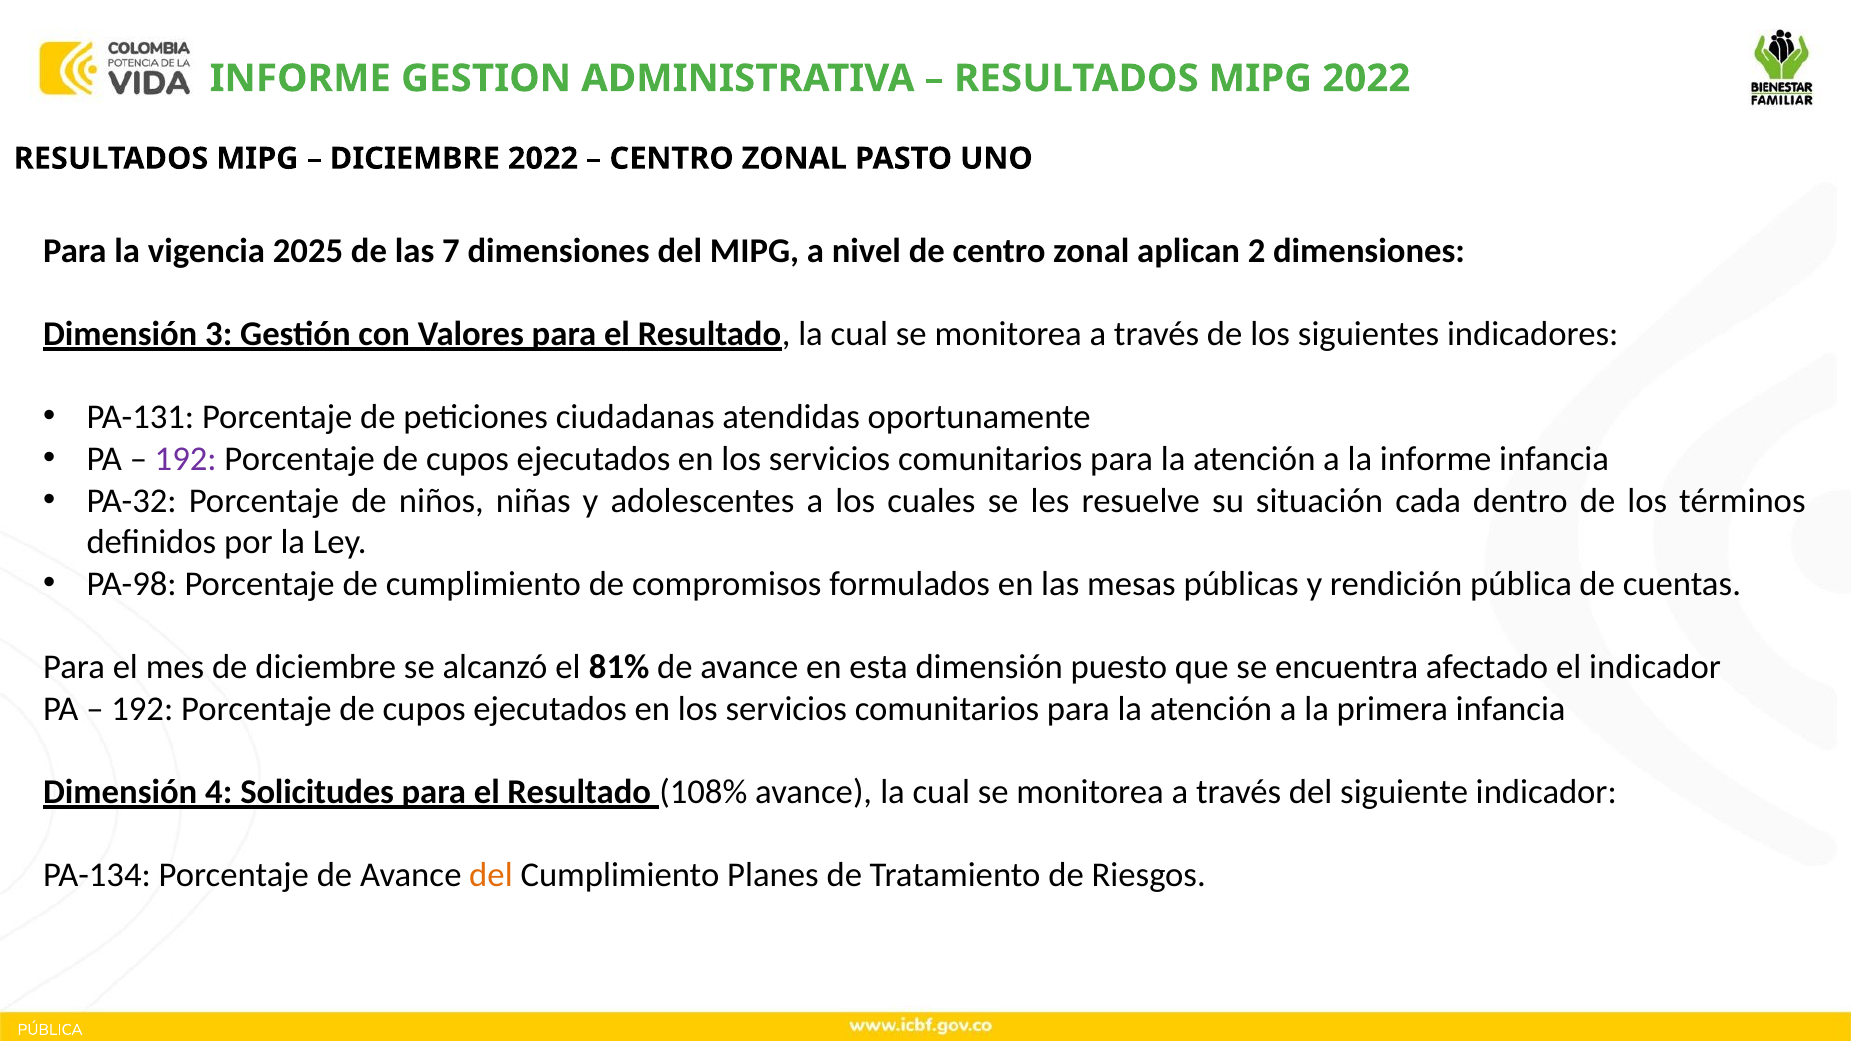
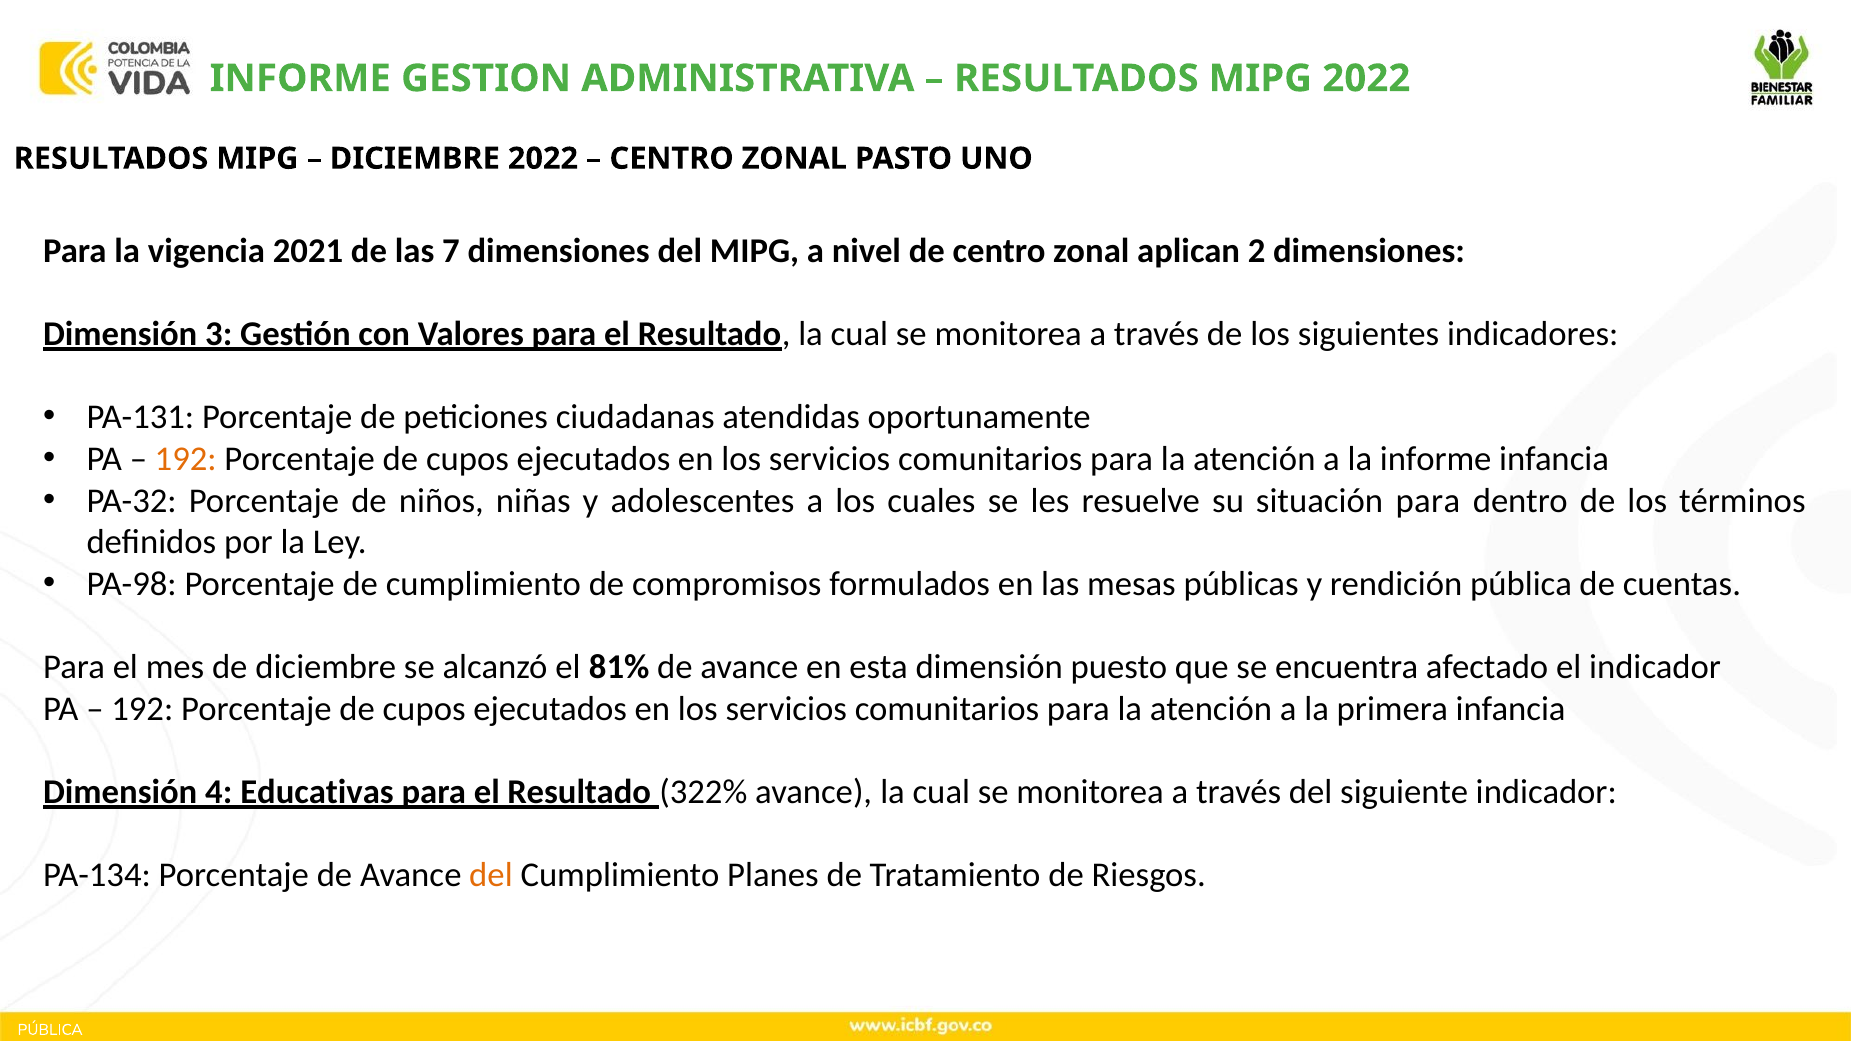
2025: 2025 -> 2021
192 at (186, 459) colour: purple -> orange
situación cada: cada -> para
Solicitudes: Solicitudes -> Educativas
108%: 108% -> 322%
